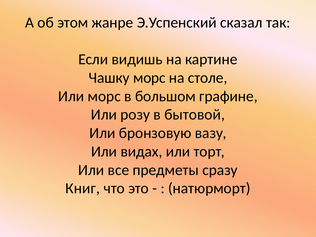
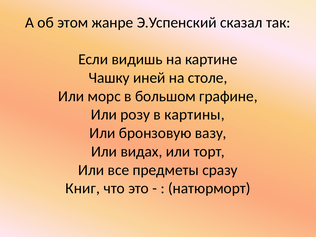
Чашку морс: морс -> иней
бытовой: бытовой -> картины
